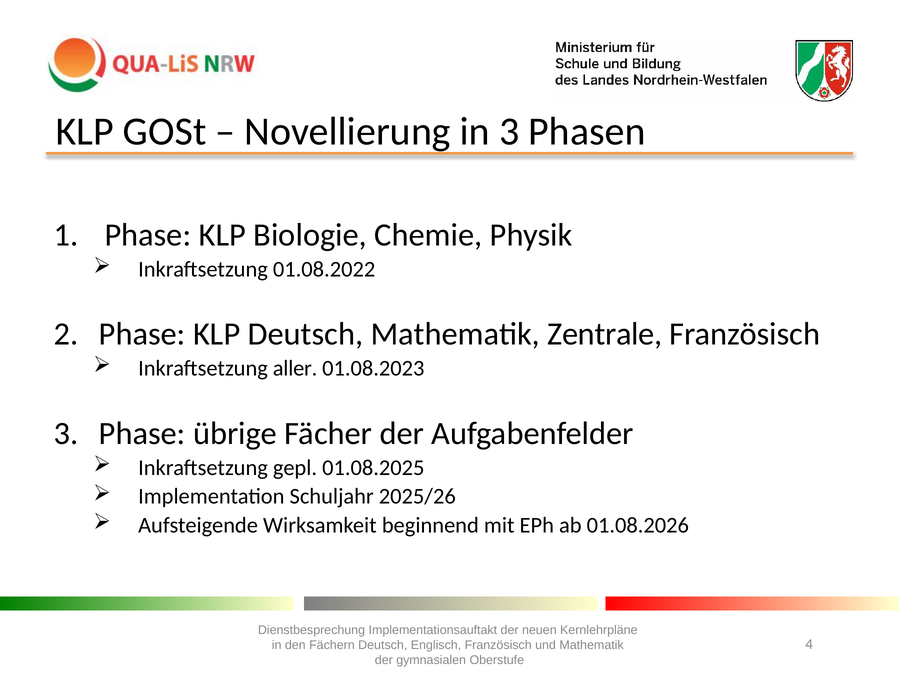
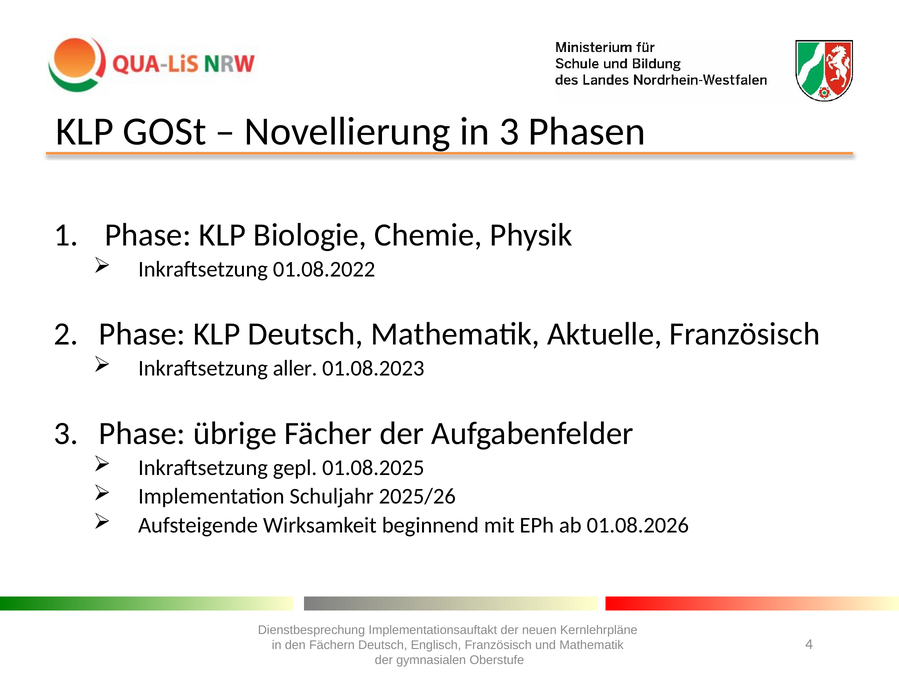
Zentrale: Zentrale -> Aktuelle
